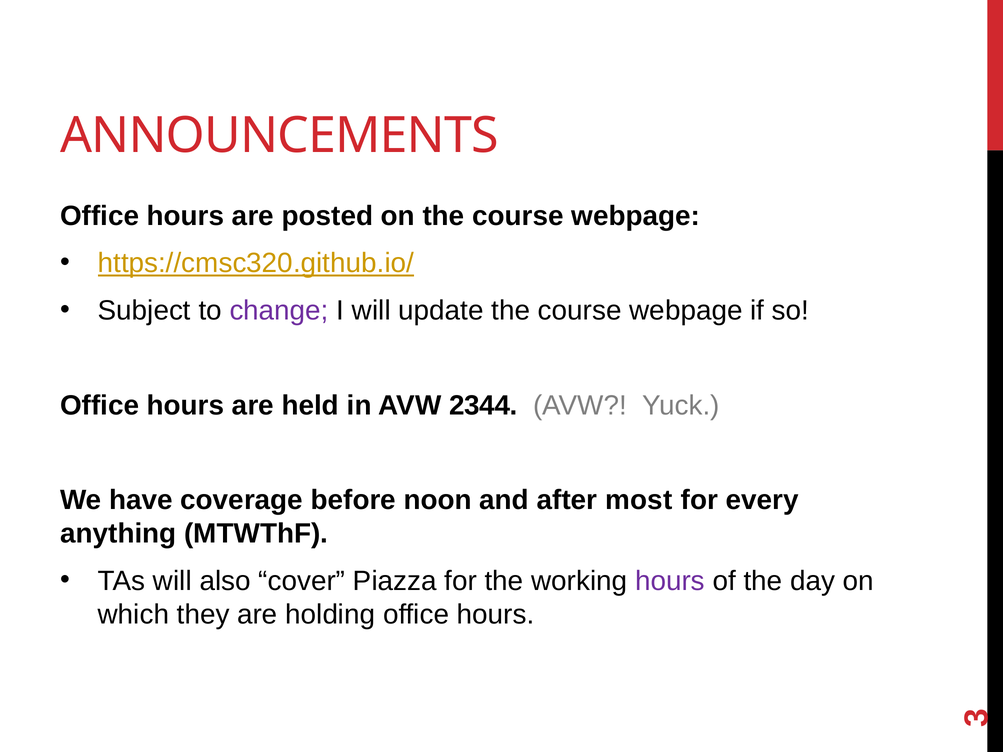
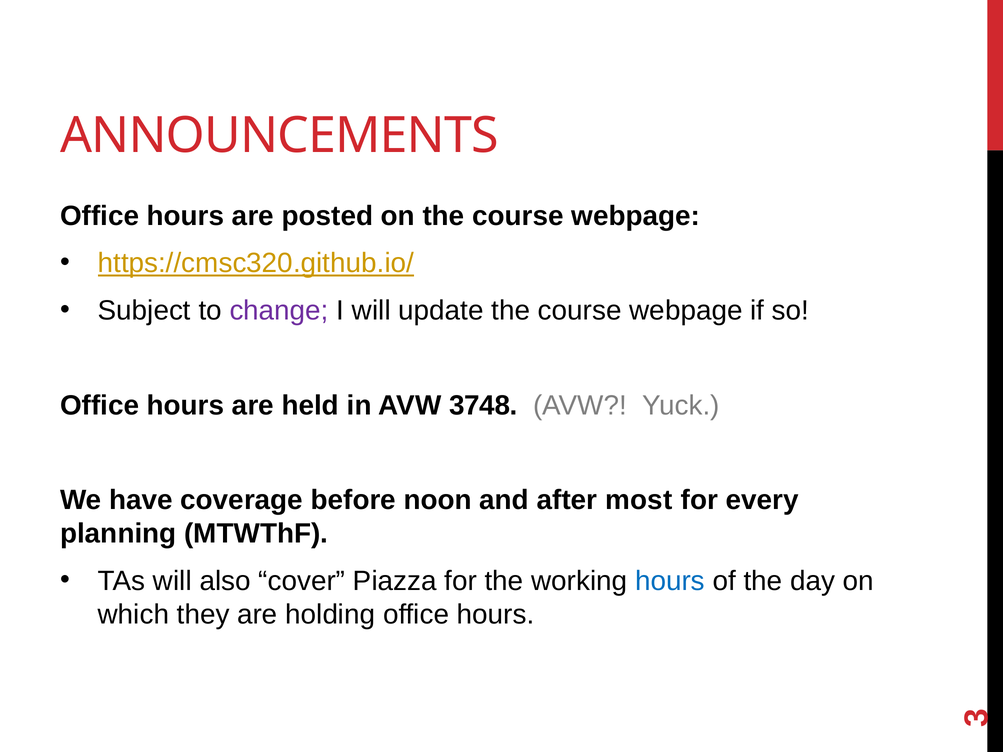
2344: 2344 -> 3748
anything: anything -> planning
hours at (670, 581) colour: purple -> blue
